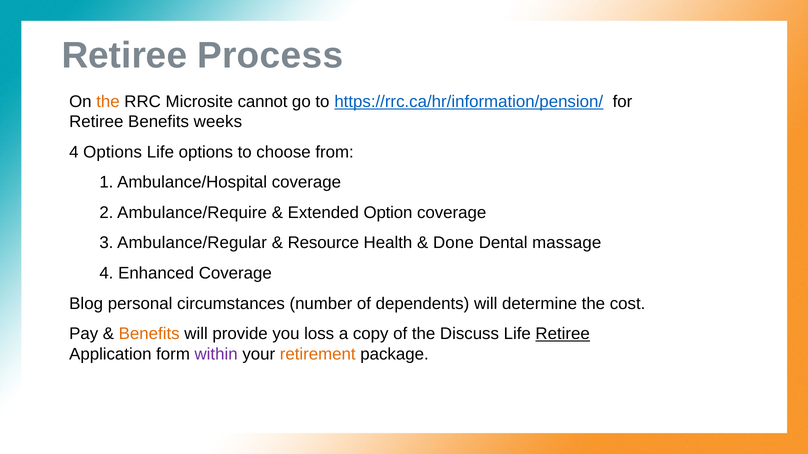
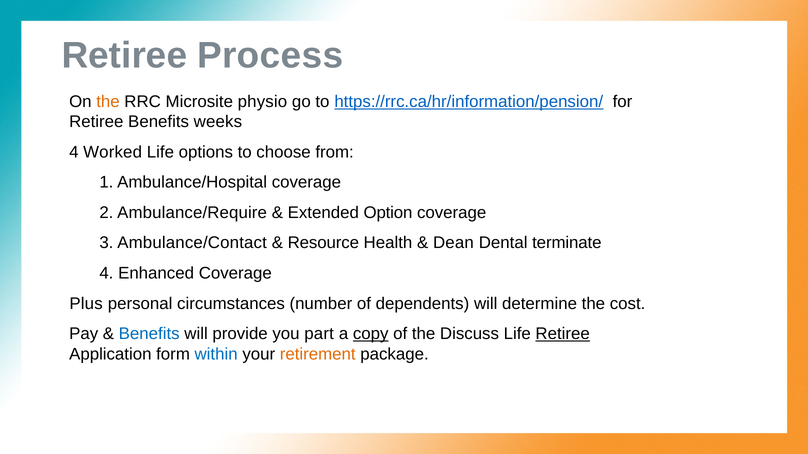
cannot: cannot -> physio
4 Options: Options -> Worked
Ambulance/Regular: Ambulance/Regular -> Ambulance/Contact
Done: Done -> Dean
massage: massage -> terminate
Blog: Blog -> Plus
Benefits at (149, 334) colour: orange -> blue
loss: loss -> part
copy underline: none -> present
within colour: purple -> blue
